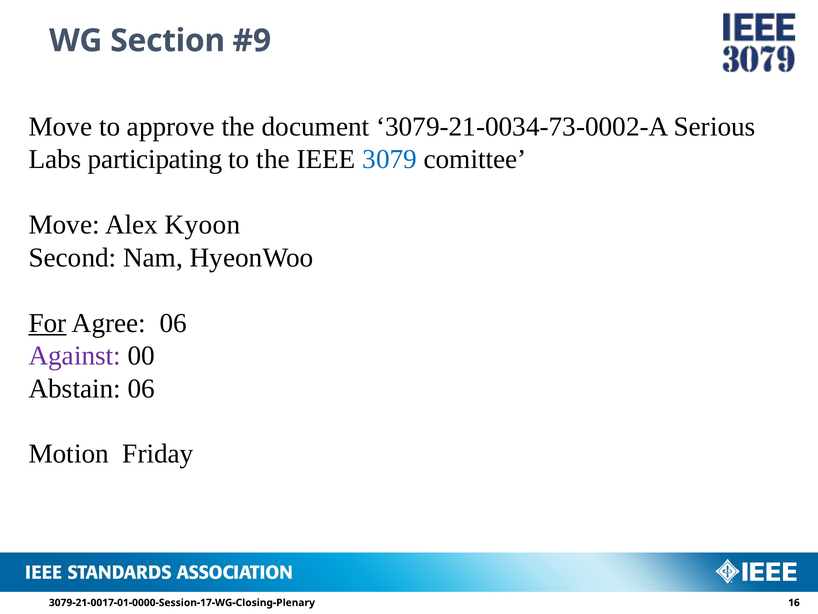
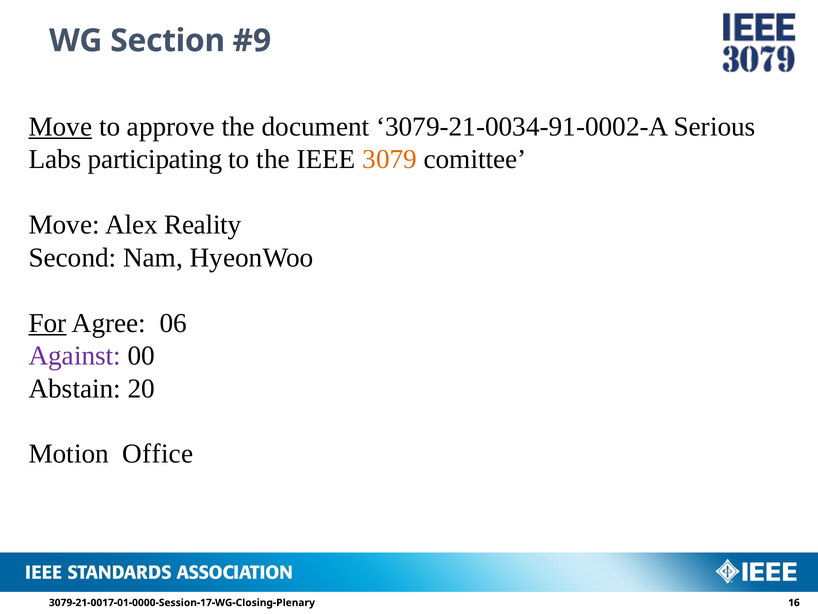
Move at (60, 126) underline: none -> present
3079-21-0034-73-0002-A: 3079-21-0034-73-0002-A -> 3079-21-0034-91-0002-A
3079 colour: blue -> orange
Kyoon: Kyoon -> Reality
Abstain 06: 06 -> 20
Friday: Friday -> Office
